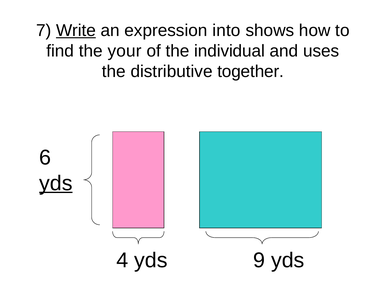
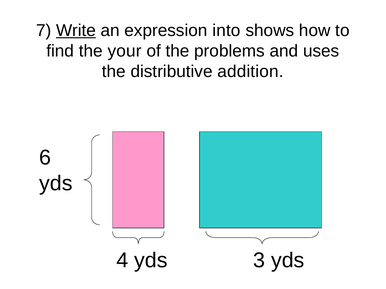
individual: individual -> problems
together: together -> addition
yds at (56, 184) underline: present -> none
9: 9 -> 3
